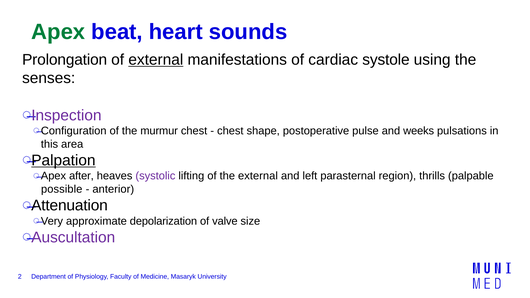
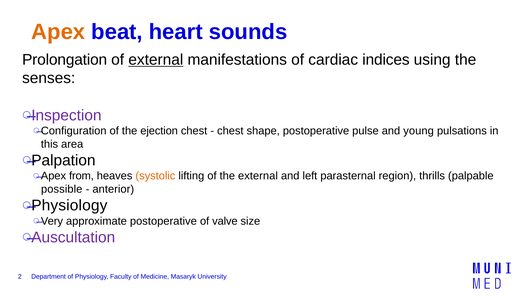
Apex colour: green -> orange
systole: systole -> indices
murmur: murmur -> ejection
weeks: weeks -> young
Palpation underline: present -> none
after: after -> from
systolic colour: purple -> orange
Attenuation at (69, 206): Attenuation -> Physiology
approximate depolarization: depolarization -> postoperative
